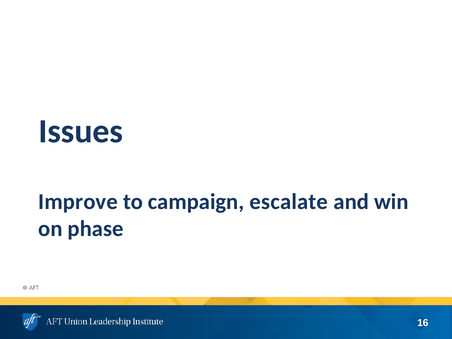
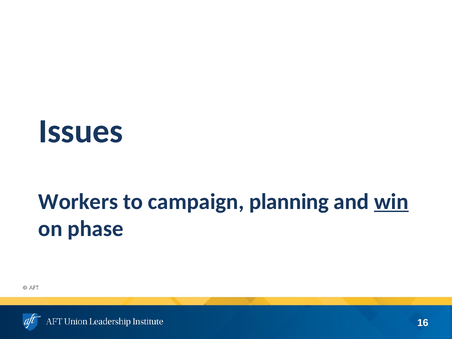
Improve: Improve -> Workers
escalate: escalate -> planning
win underline: none -> present
